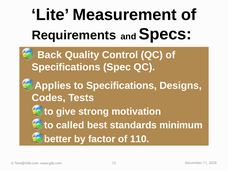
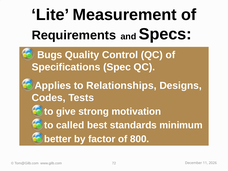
Back: Back -> Bugs
to Specifications: Specifications -> Relationships
110: 110 -> 800
